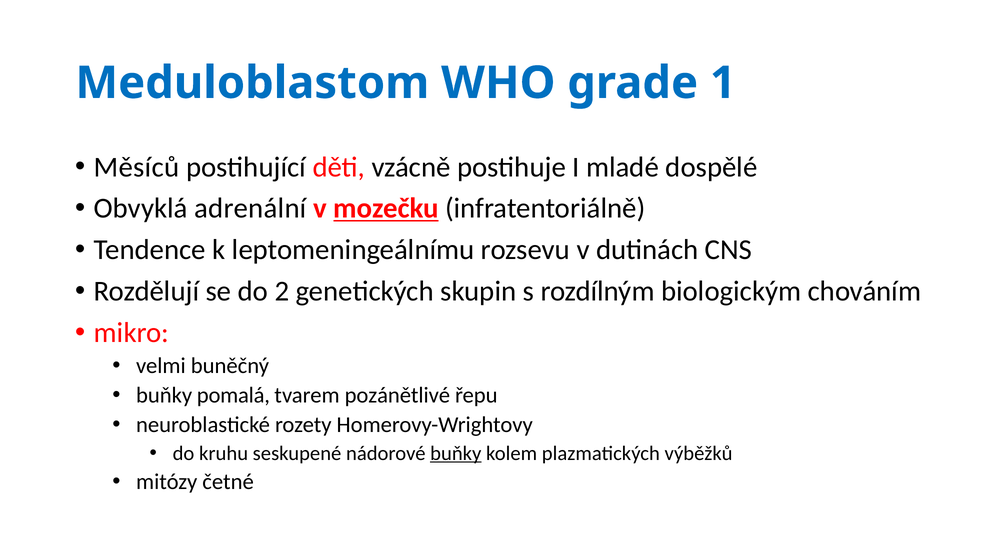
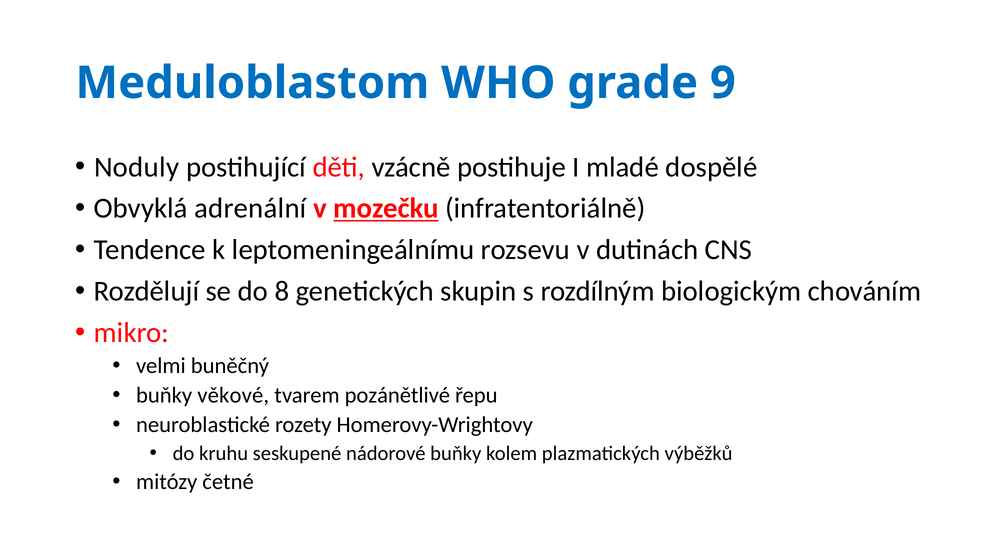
1: 1 -> 9
Měsíců: Měsíců -> Noduly
2: 2 -> 8
pomalá: pomalá -> věkové
buňky at (456, 453) underline: present -> none
